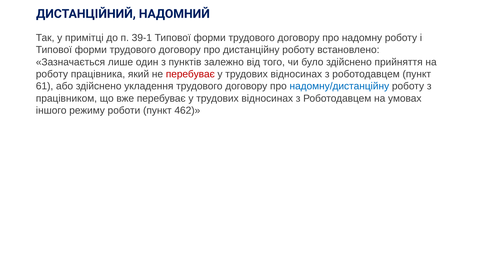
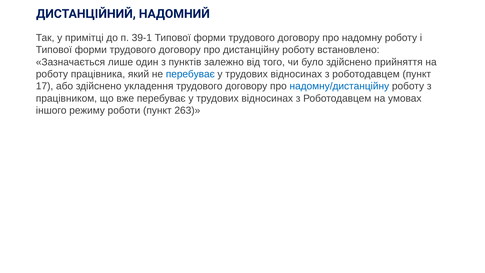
перебуває at (190, 74) colour: red -> blue
61: 61 -> 17
462: 462 -> 263
